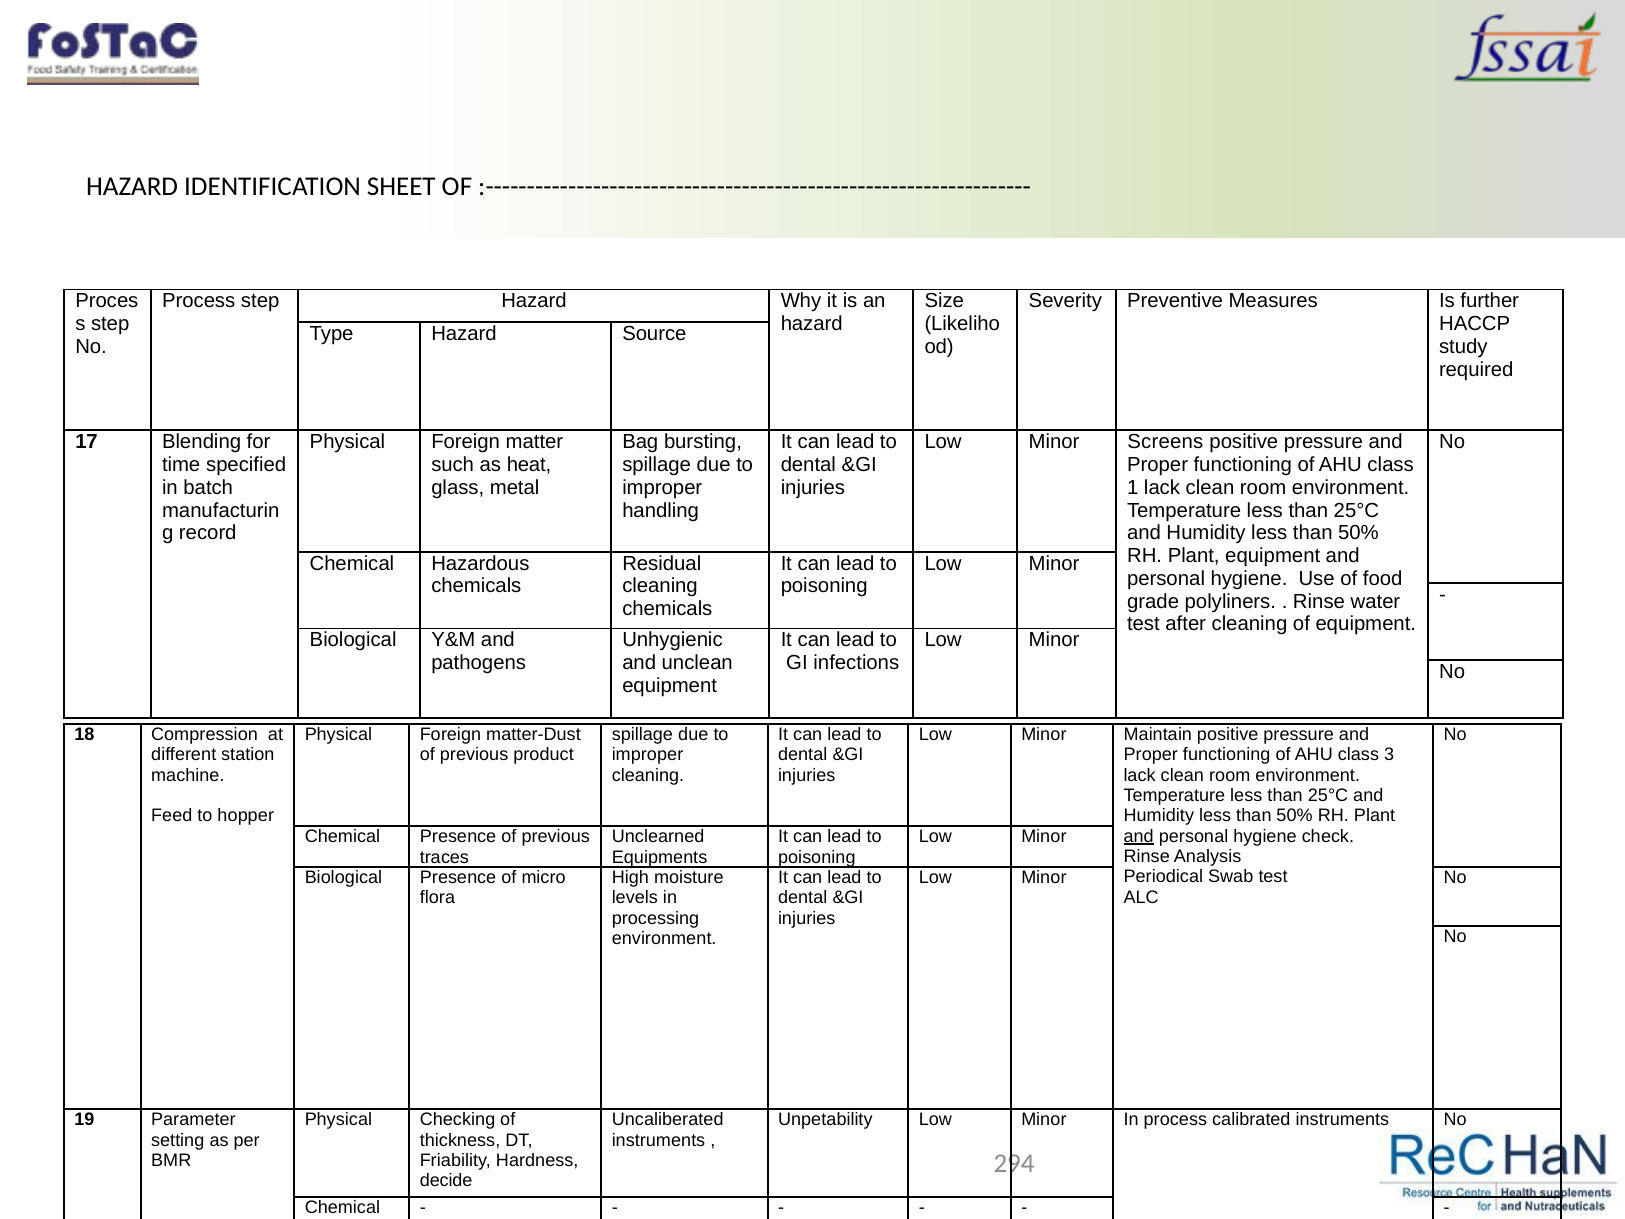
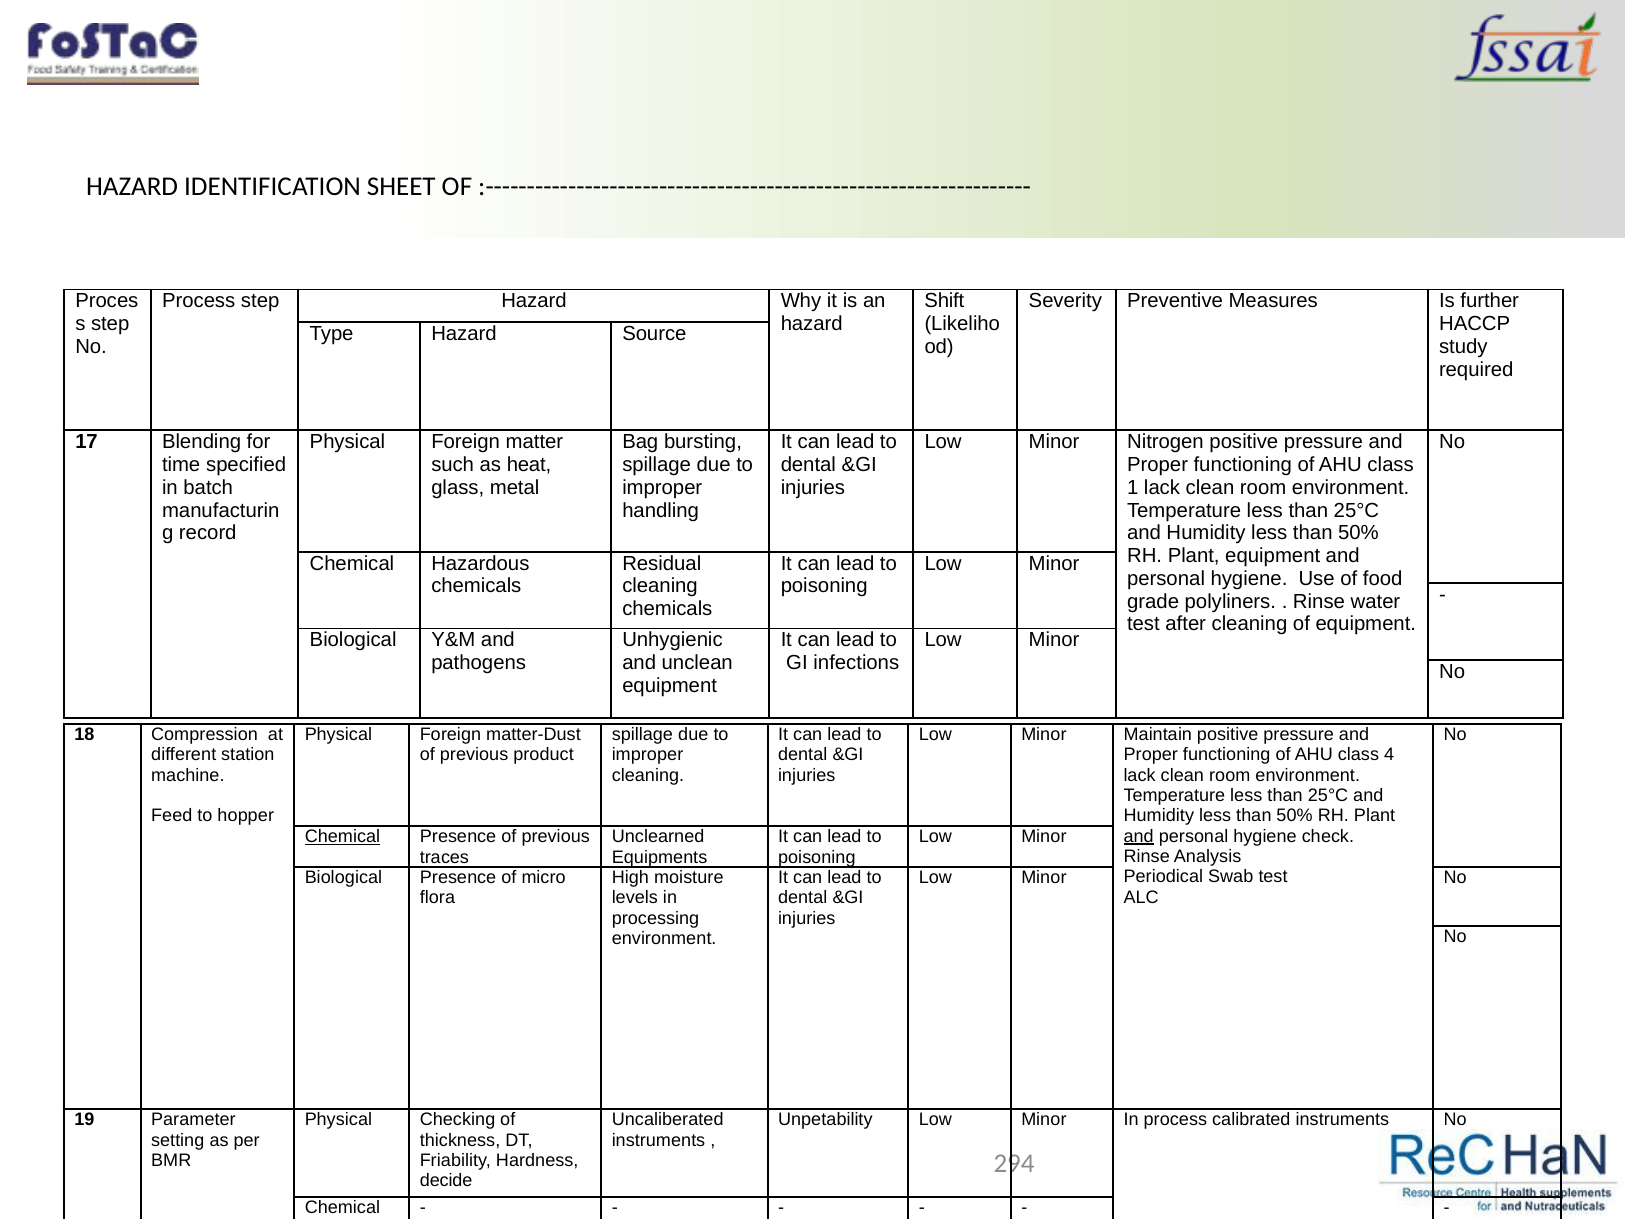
Size: Size -> Shift
Screens: Screens -> Nitrogen
3: 3 -> 4
Chemical at (342, 837) underline: none -> present
